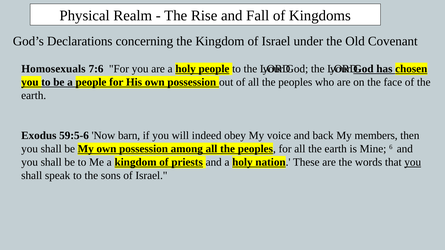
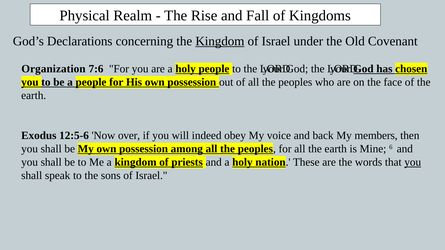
Kingdom at (220, 41) underline: none -> present
Homosexuals: Homosexuals -> Organization
59:5-6: 59:5-6 -> 12:5-6
barn: barn -> over
